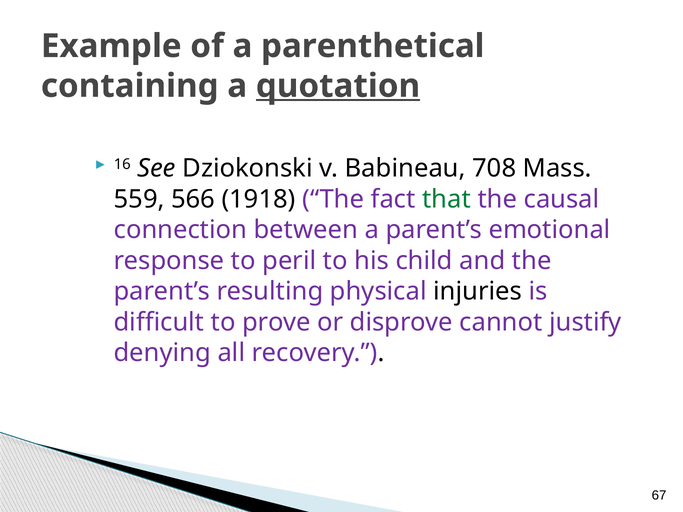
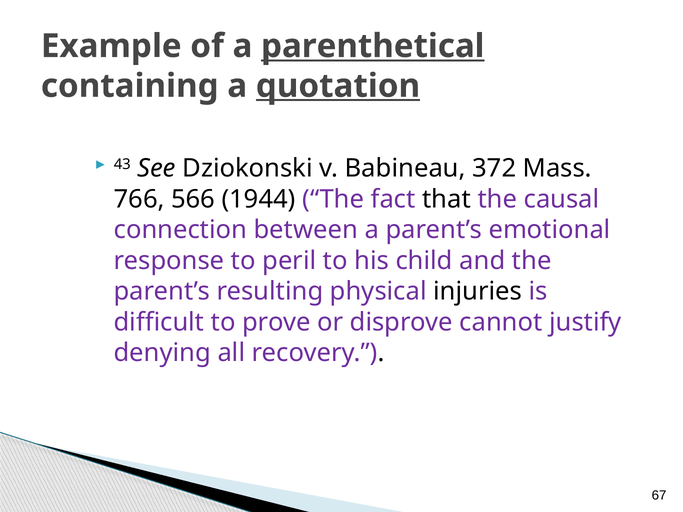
parenthetical underline: none -> present
16: 16 -> 43
708: 708 -> 372
559: 559 -> 766
1918: 1918 -> 1944
that colour: green -> black
